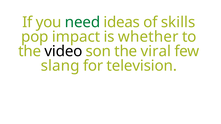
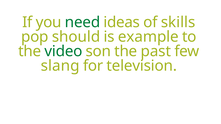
impact: impact -> should
whether: whether -> example
video colour: black -> green
viral: viral -> past
